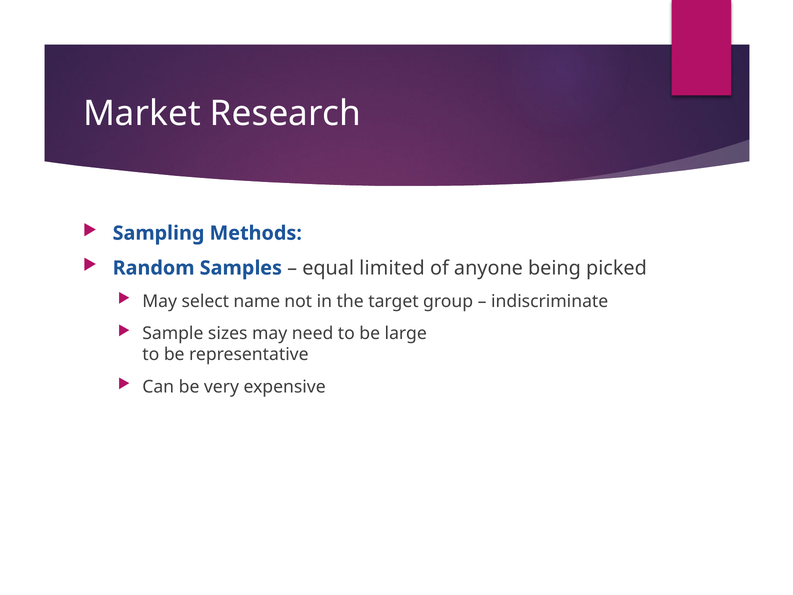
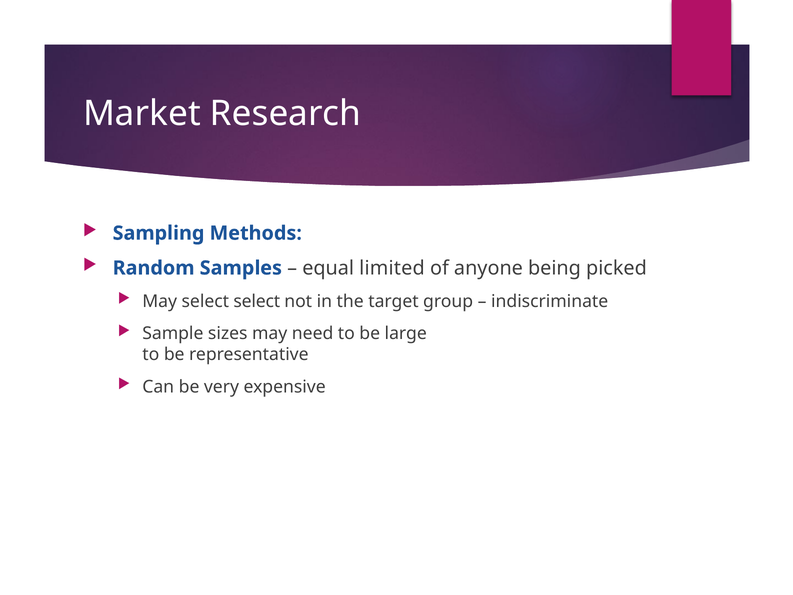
select name: name -> select
